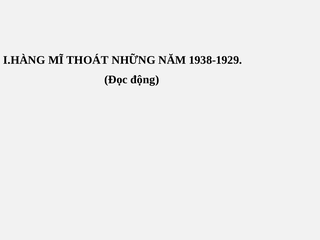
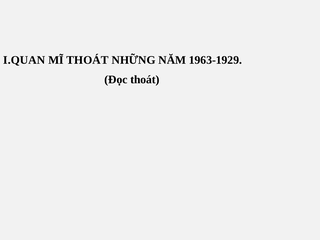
I.HÀNG: I.HÀNG -> I.QUAN
1938-1929: 1938-1929 -> 1963-1929
Đọc động: động -> thoát
